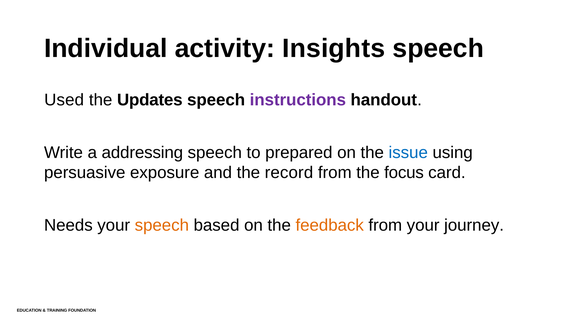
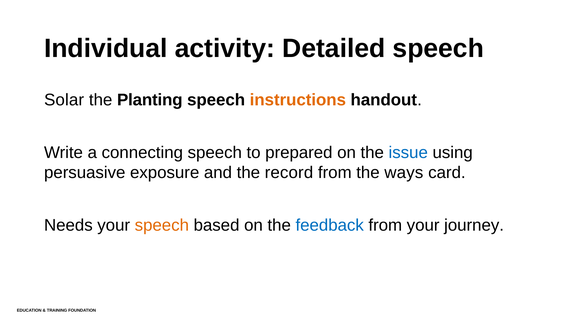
Insights: Insights -> Detailed
Used: Used -> Solar
Updates: Updates -> Planting
instructions colour: purple -> orange
addressing: addressing -> connecting
focus: focus -> ways
feedback colour: orange -> blue
